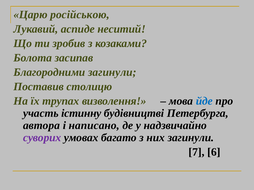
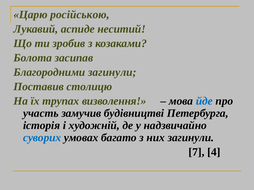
істинну: істинну -> замучив
автора: автора -> історія
написано: написано -> художній
суворих colour: purple -> blue
6: 6 -> 4
